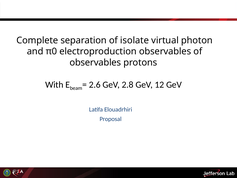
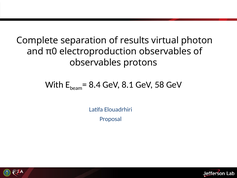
isolate: isolate -> results
2.6: 2.6 -> 8.4
2.8: 2.8 -> 8.1
12: 12 -> 58
